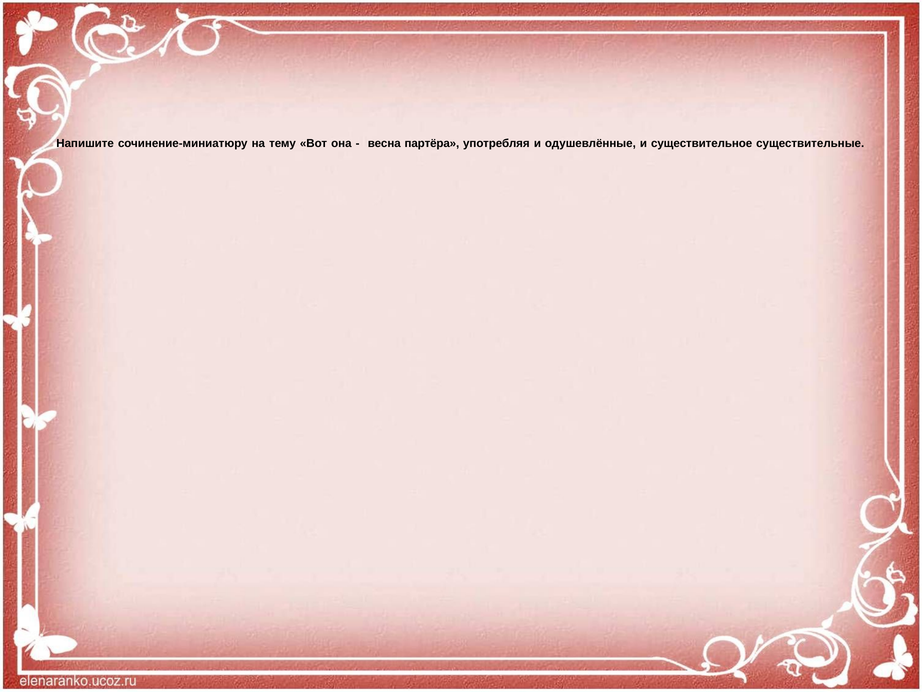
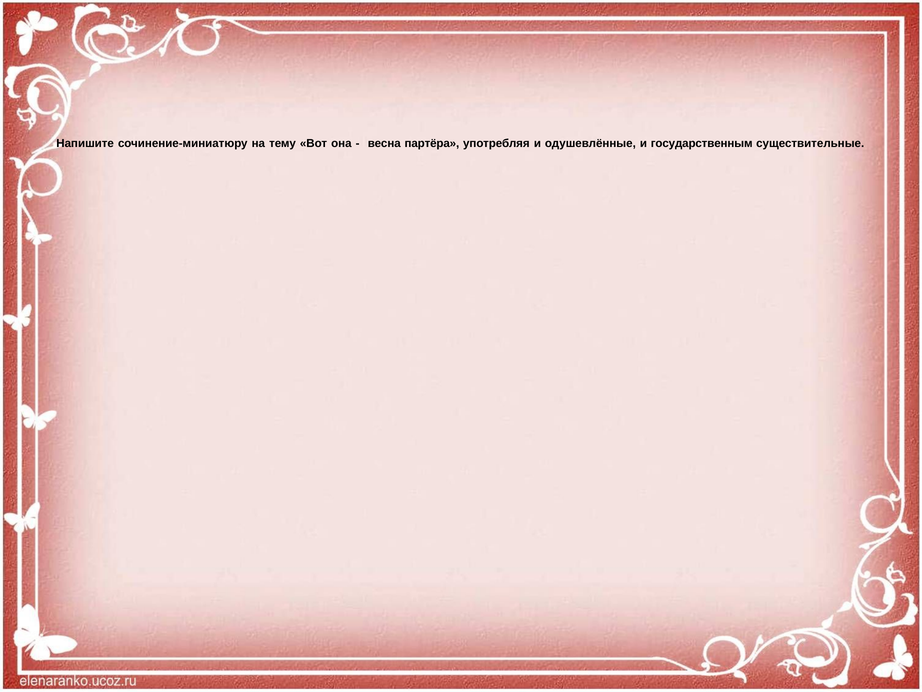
существительное: существительное -> государственным
